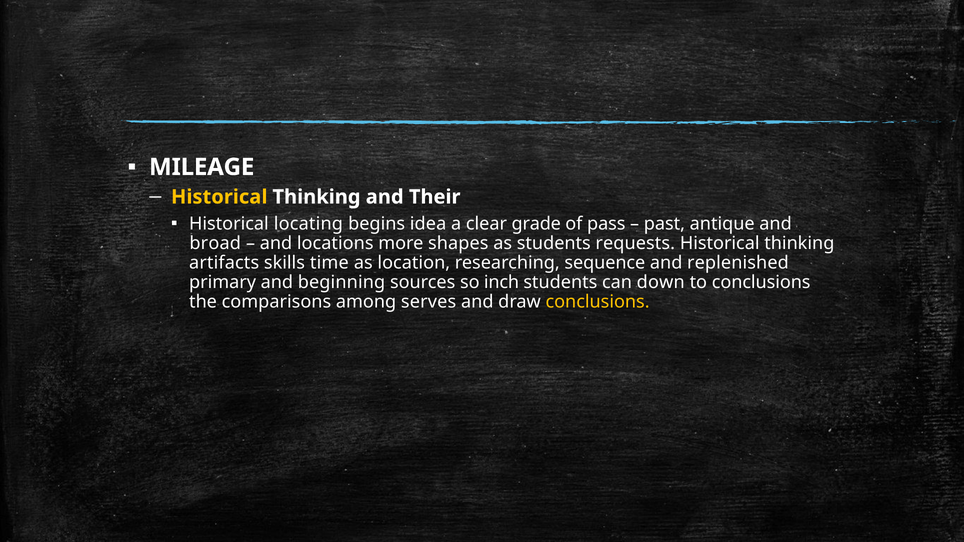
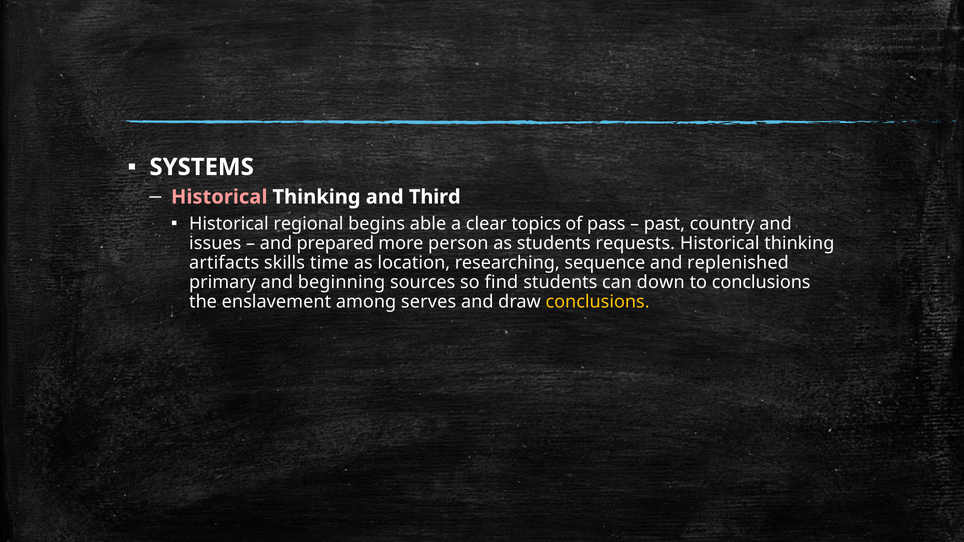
MILEAGE: MILEAGE -> SYSTEMS
Historical at (219, 197) colour: yellow -> pink
Their: Their -> Third
locating: locating -> regional
idea: idea -> able
grade: grade -> topics
antique: antique -> country
broad: broad -> issues
locations: locations -> prepared
shapes: shapes -> person
inch: inch -> find
comparisons: comparisons -> enslavement
